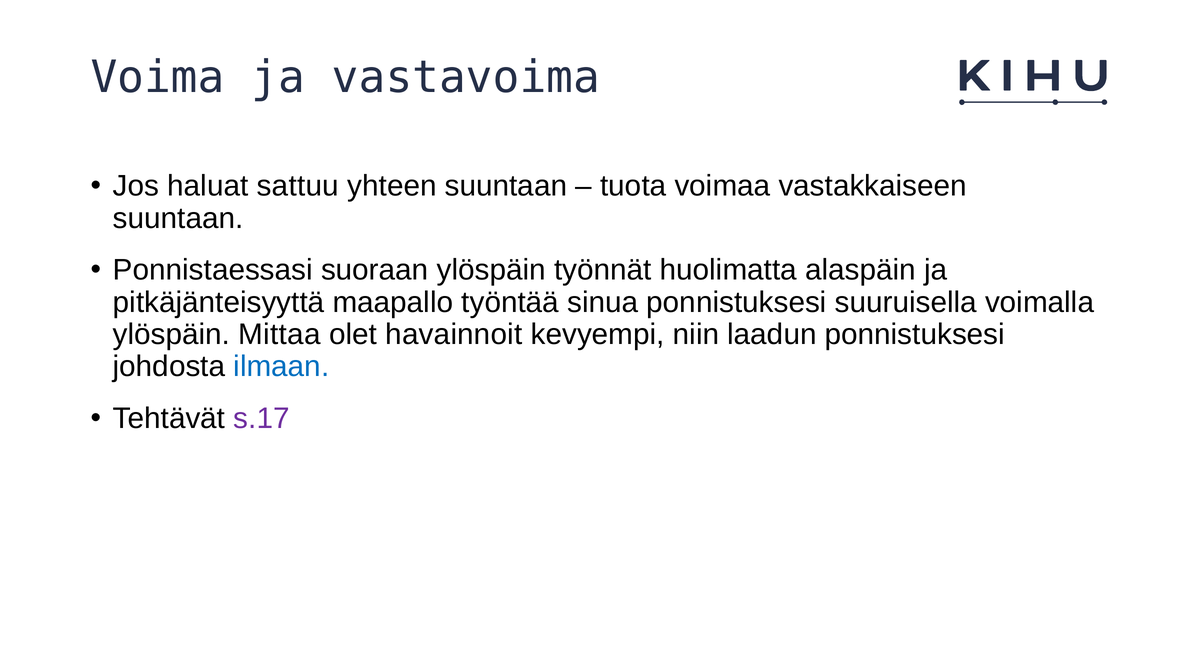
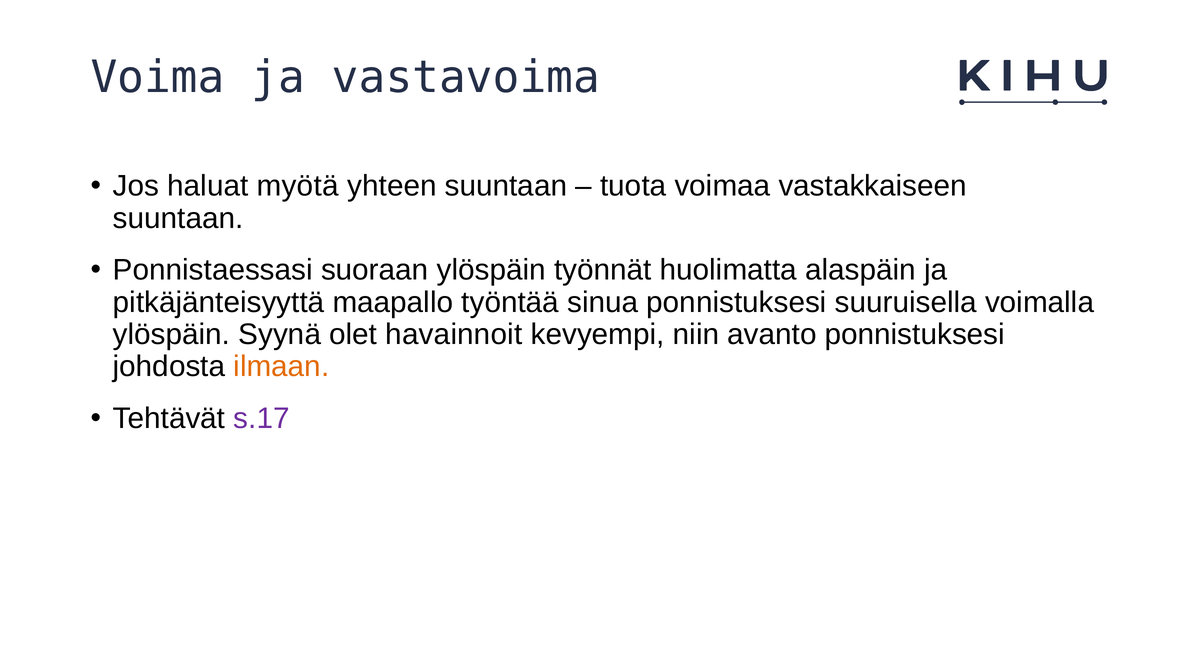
sattuu: sattuu -> myötä
Mittaa: Mittaa -> Syynä
laadun: laadun -> avanto
ilmaan colour: blue -> orange
